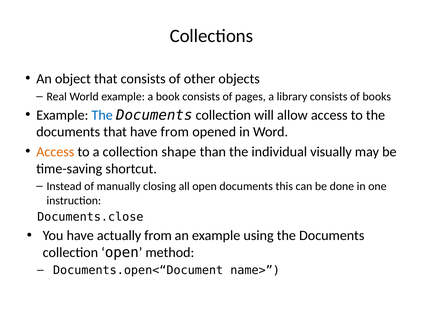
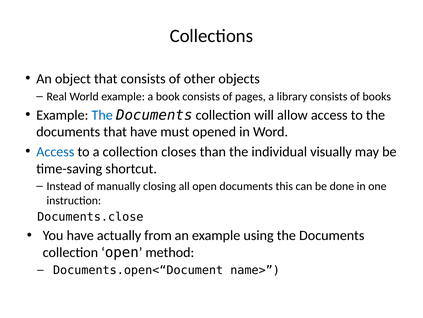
have from: from -> must
Access at (55, 151) colour: orange -> blue
shape: shape -> closes
